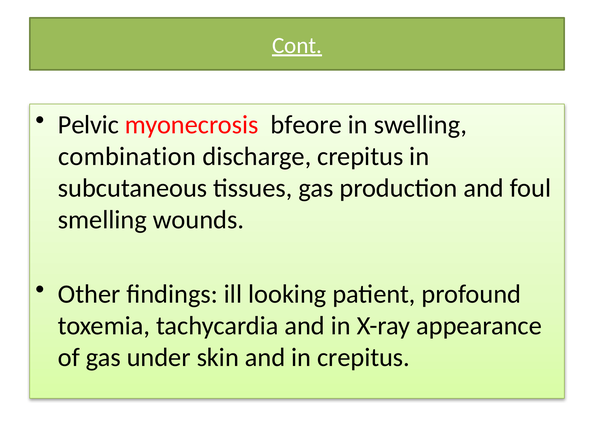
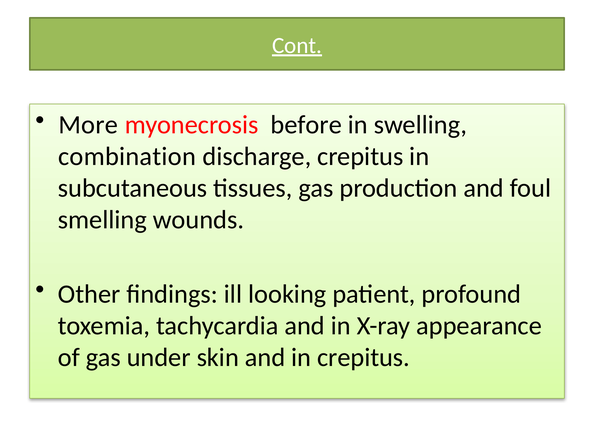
Pelvic: Pelvic -> More
bfeore: bfeore -> before
